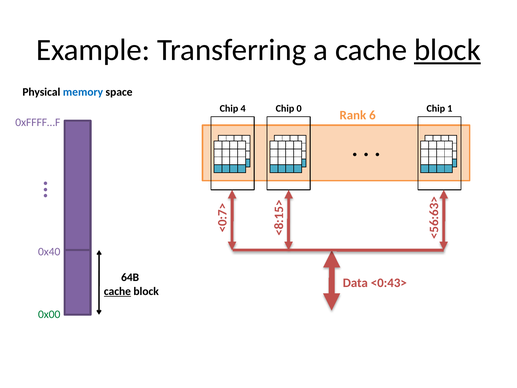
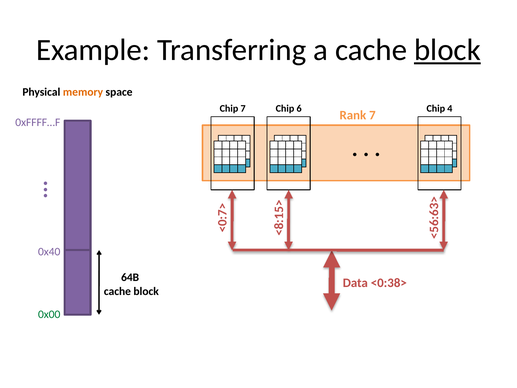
memory colour: blue -> orange
Chip 4: 4 -> 7
Chip 0: 0 -> 6
Chip 1: 1 -> 4
Rank 6: 6 -> 7
<0:43>: <0:43> -> <0:38>
cache at (117, 291) underline: present -> none
